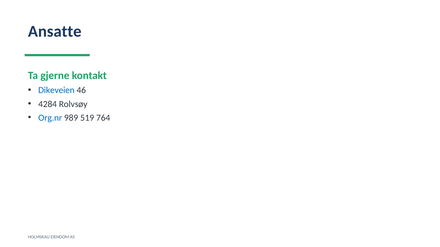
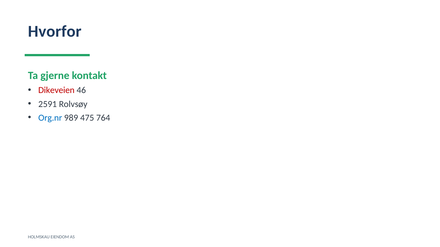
Ansatte: Ansatte -> Hvorfor
Dikeveien colour: blue -> red
4284: 4284 -> 2591
519: 519 -> 475
